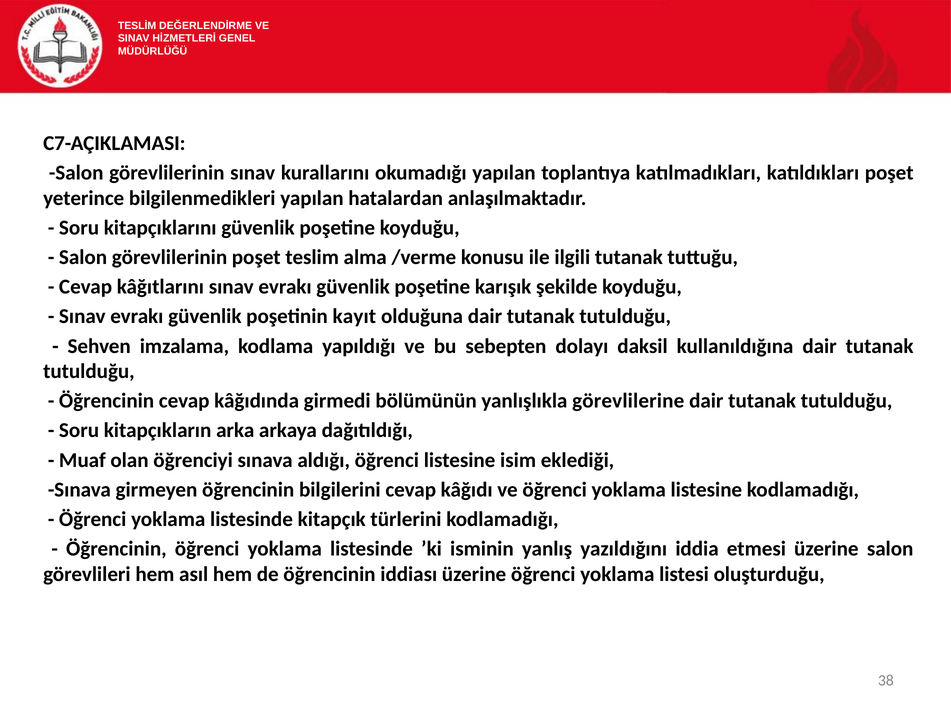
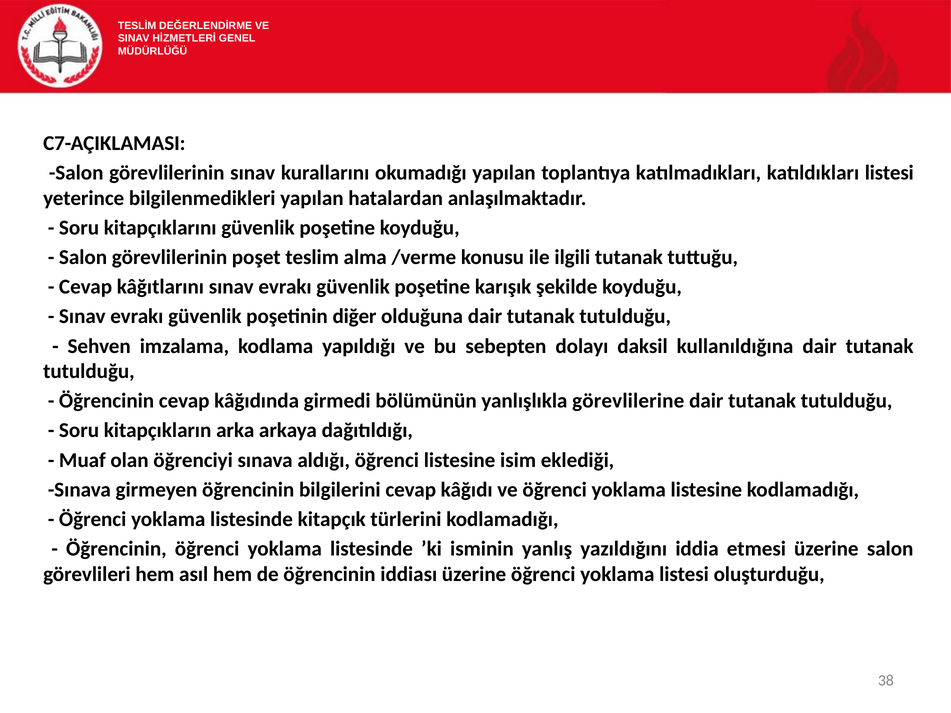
katıldıkları poşet: poşet -> listesi
kayıt: kayıt -> diğer
